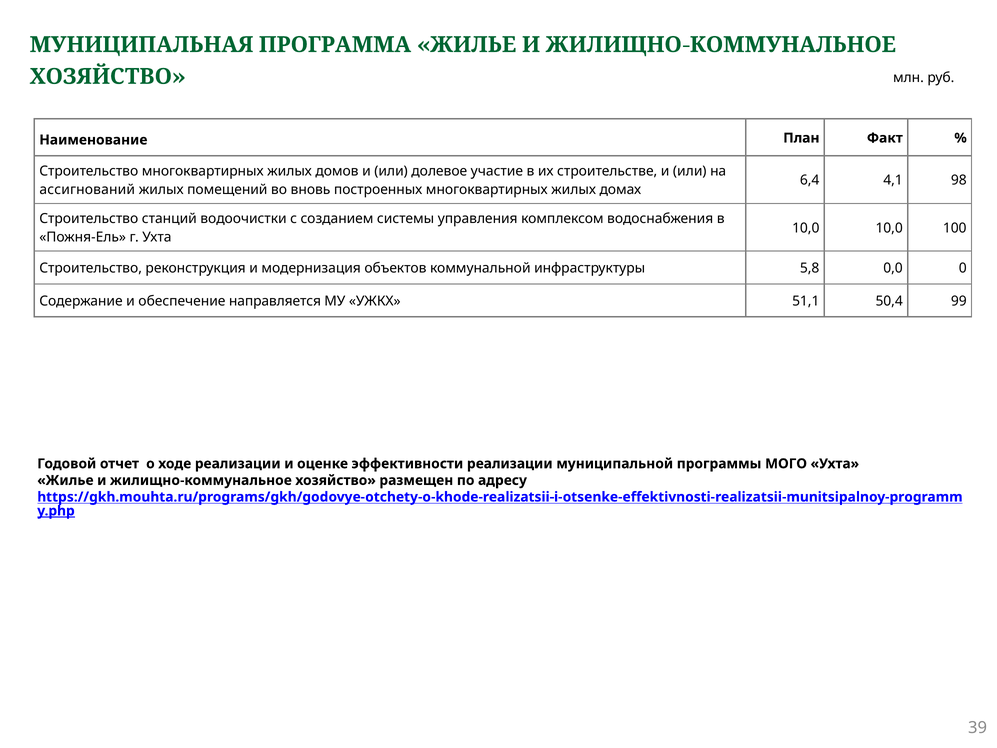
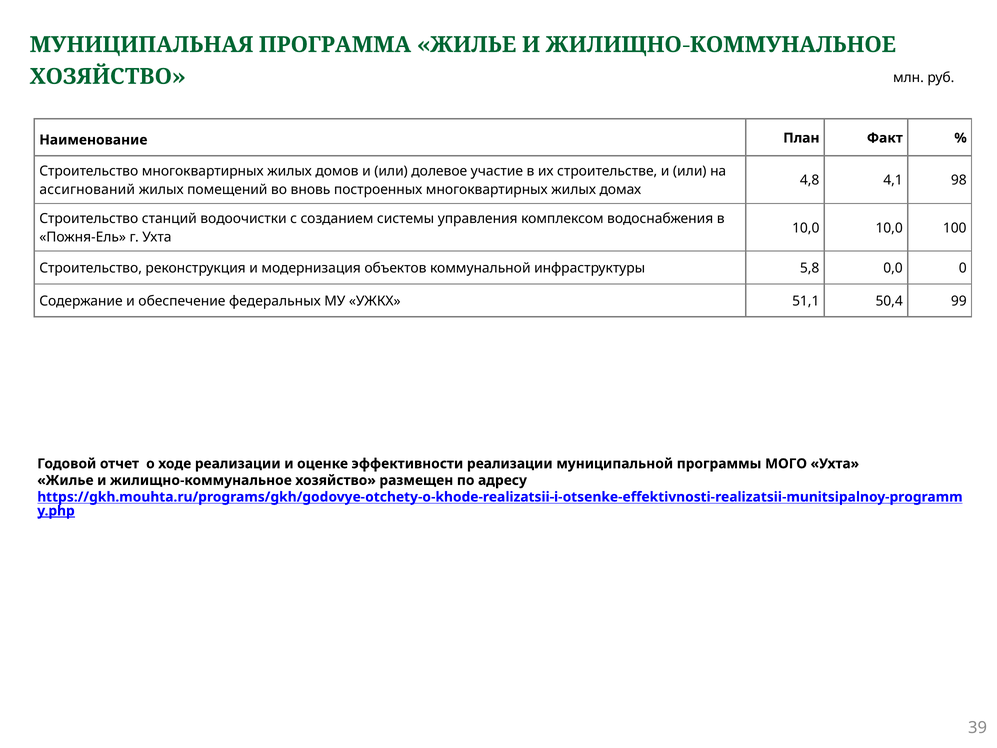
6,4: 6,4 -> 4,8
направляется: направляется -> федеральных
